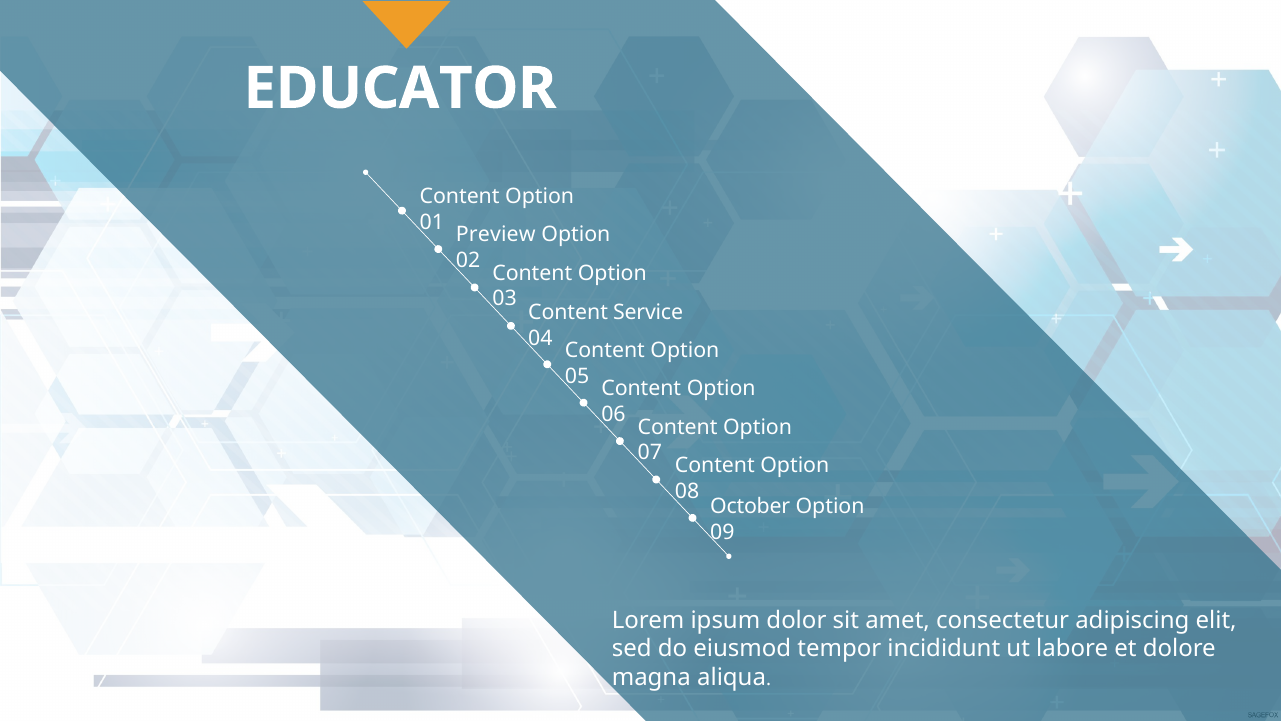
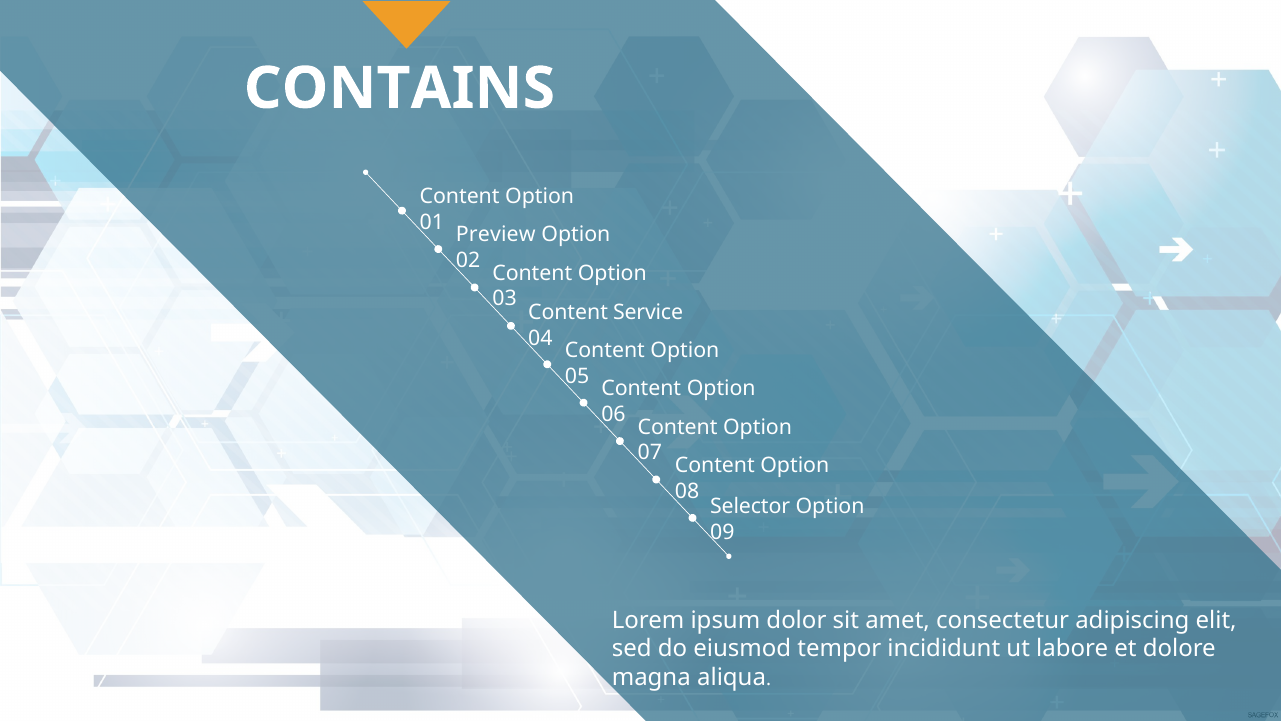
EDUCATOR: EDUCATOR -> CONTAINS
October: October -> Selector
